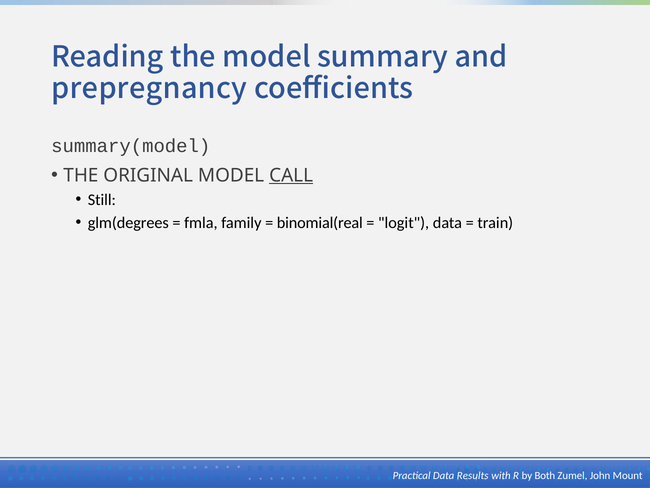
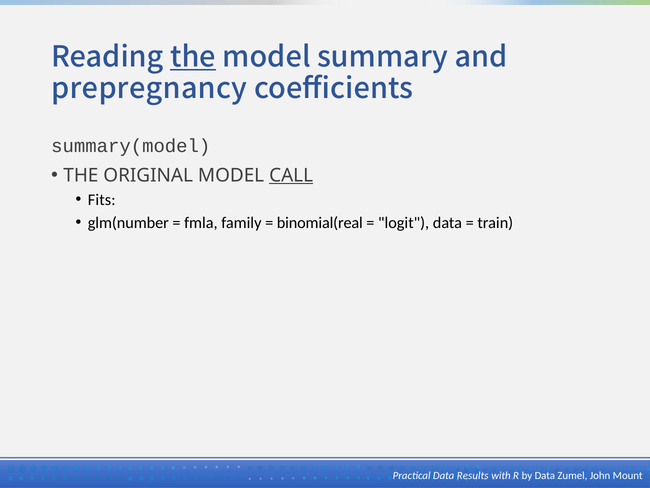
the at (193, 57) underline: none -> present
Still: Still -> Fits
glm(degrees: glm(degrees -> glm(number
by Both: Both -> Data
